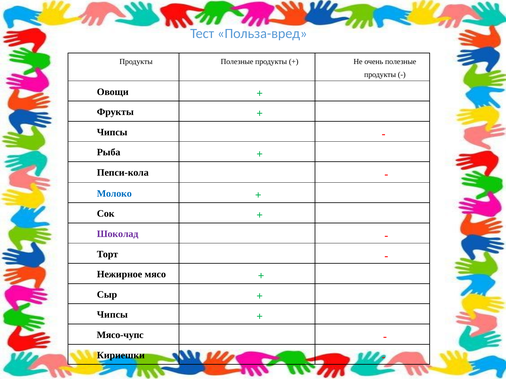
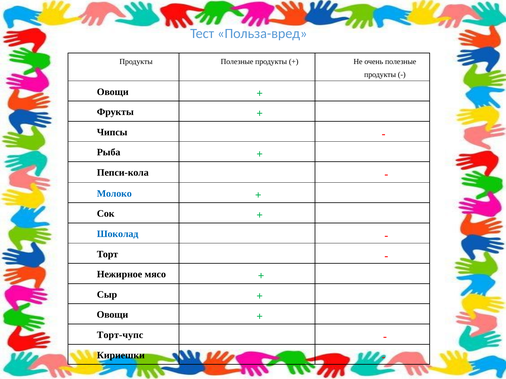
Шоколад colour: purple -> blue
Чипсы at (112, 315): Чипсы -> Овощи
Мясо-чупс: Мясо-чупс -> Торт-чупс
